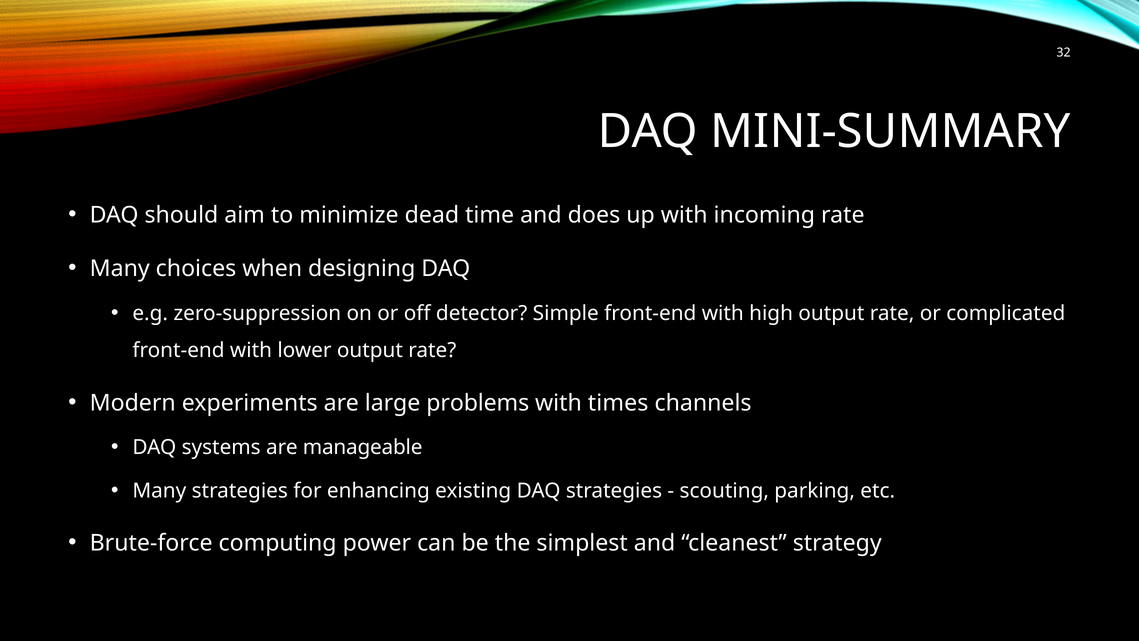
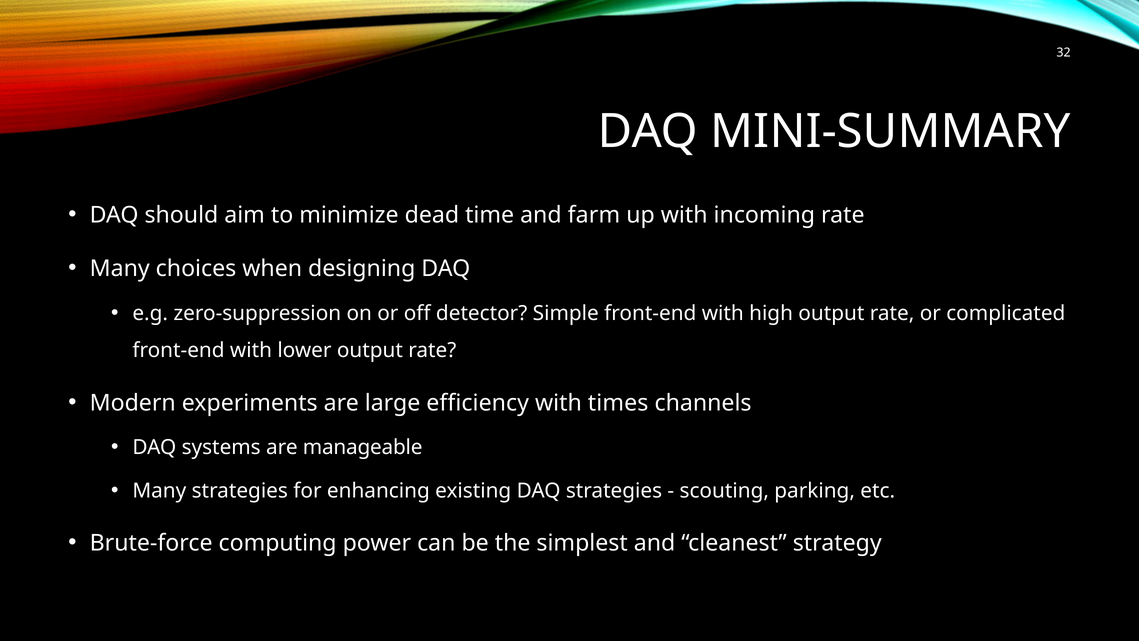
does: does -> farm
problems: problems -> efficiency
